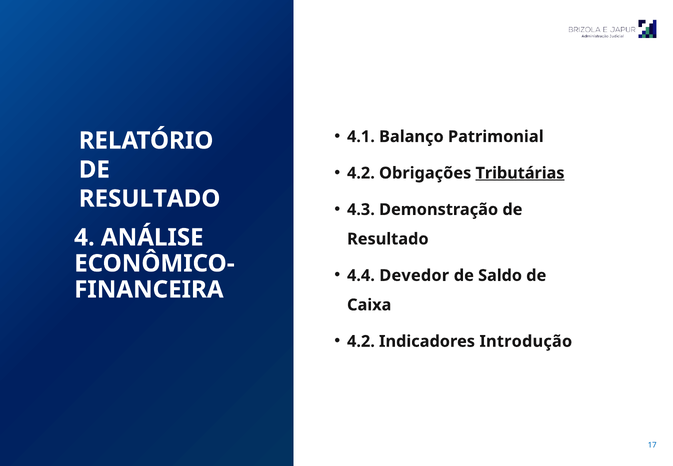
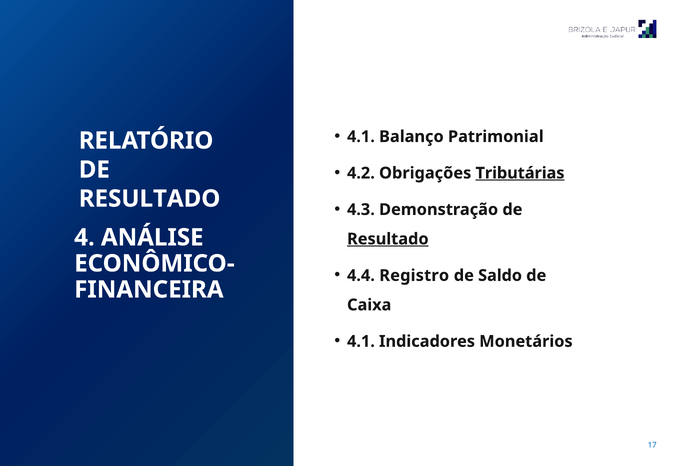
Resultado at (388, 239) underline: none -> present
Devedor: Devedor -> Registro
4.2 at (361, 341): 4.2 -> 4.1
Introdução: Introdução -> Monetários
